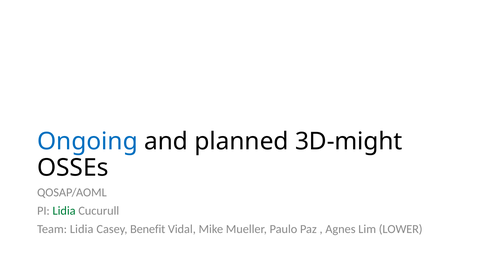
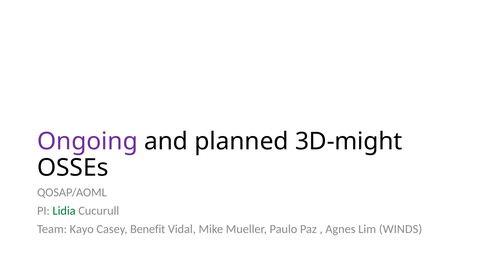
Ongoing colour: blue -> purple
Team Lidia: Lidia -> Kayo
LOWER: LOWER -> WINDS
